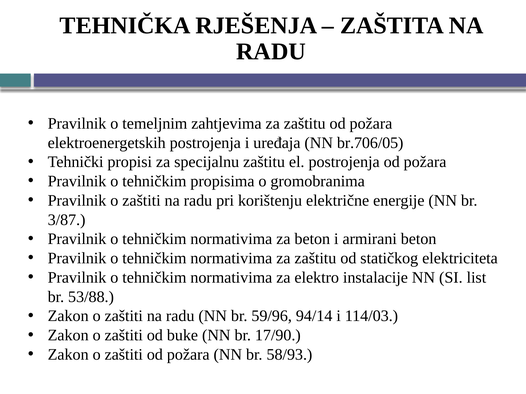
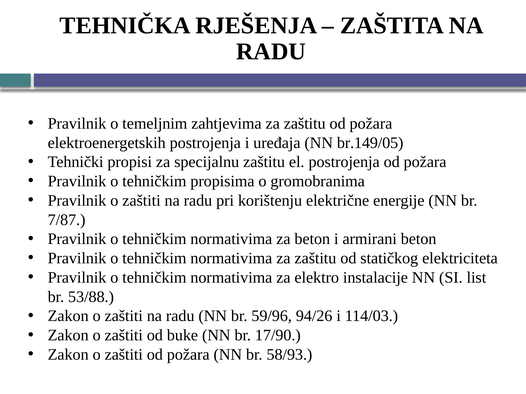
br.706/05: br.706/05 -> br.149/05
3/87: 3/87 -> 7/87
94/14: 94/14 -> 94/26
